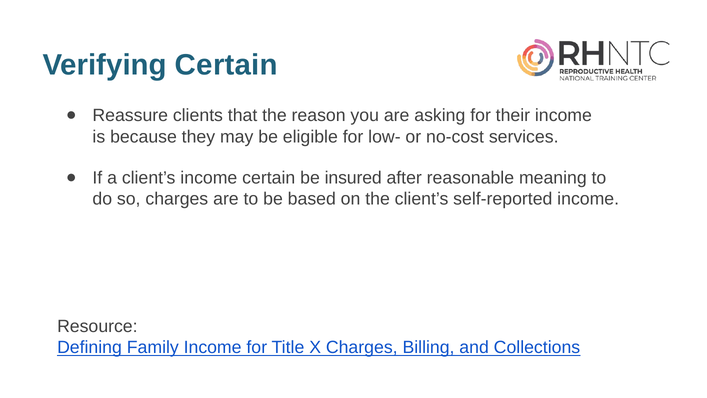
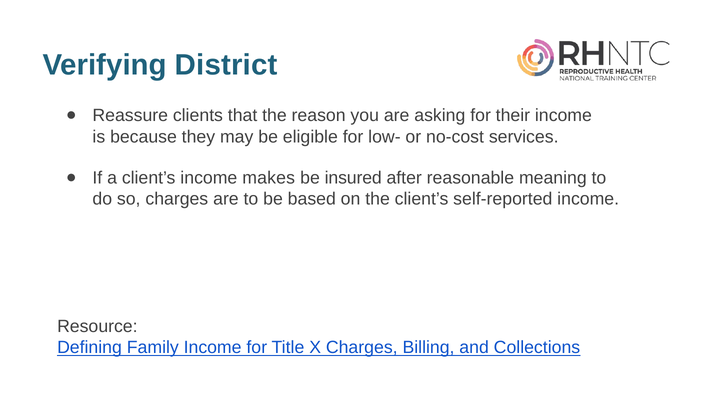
Verifying Certain: Certain -> District
income certain: certain -> makes
